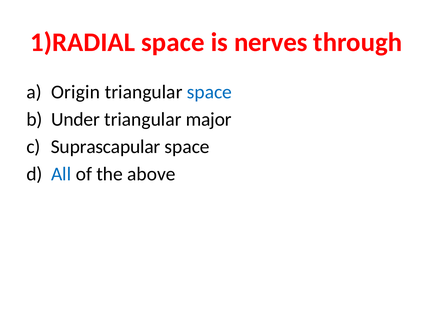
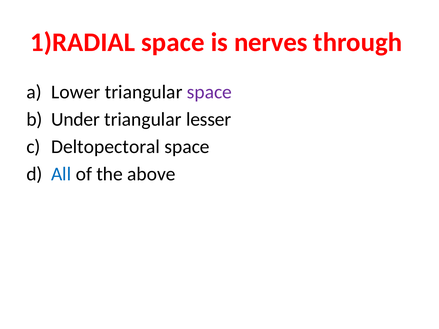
Origin: Origin -> Lower
space at (209, 92) colour: blue -> purple
major: major -> lesser
Suprascapular: Suprascapular -> Deltopectoral
